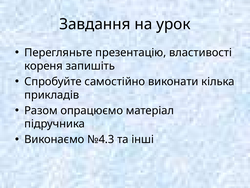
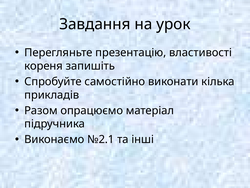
№4.3: №4.3 -> №2.1
